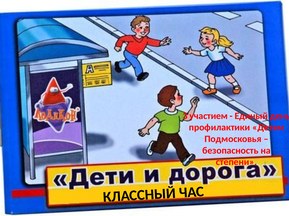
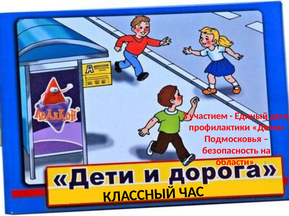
степени: степени -> области
